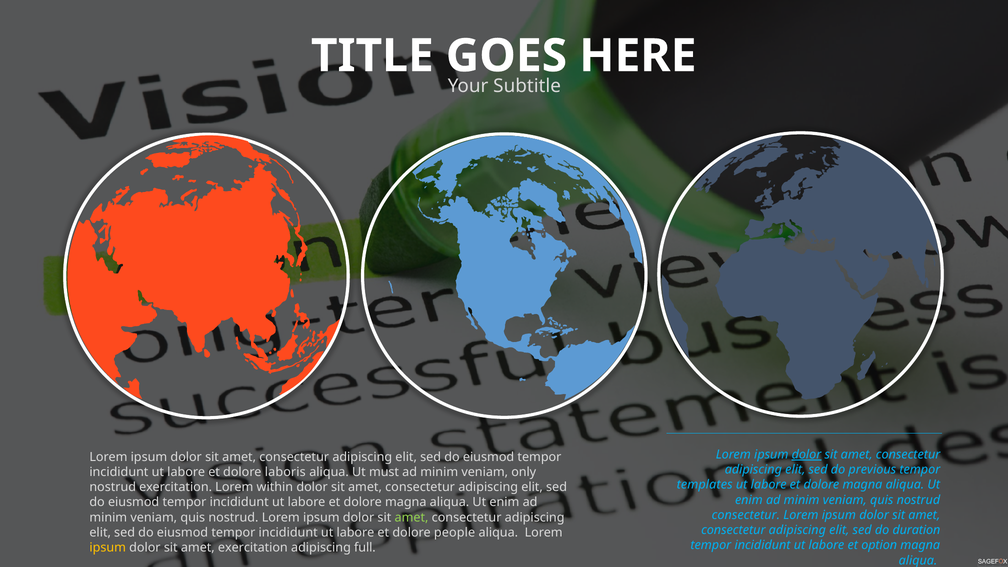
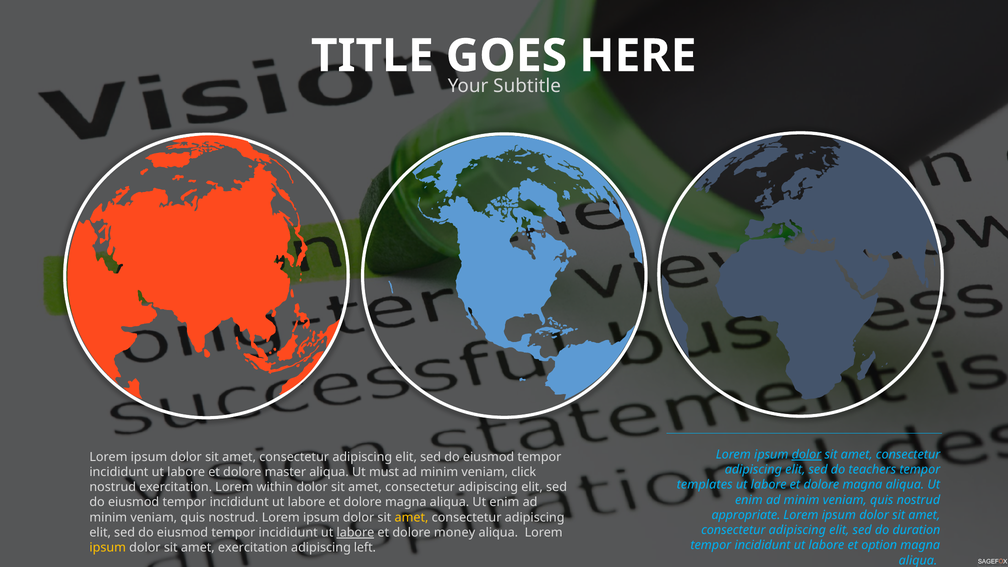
previous: previous -> teachers
laboris: laboris -> master
only: only -> click
consectetur at (746, 515): consectetur -> appropriate
amet at (412, 517) colour: light green -> yellow
labore at (355, 532) underline: none -> present
people: people -> money
full: full -> left
